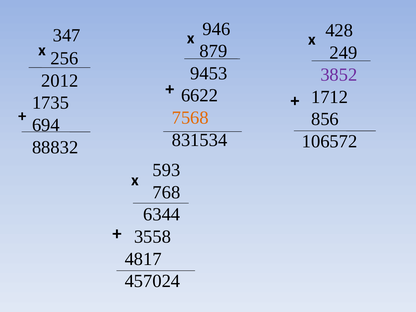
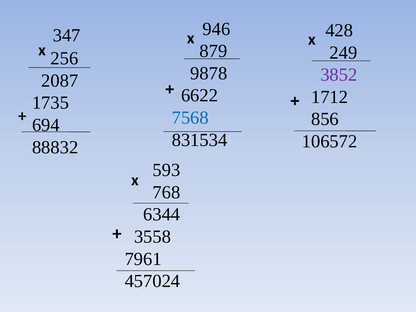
9453: 9453 -> 9878
2012: 2012 -> 2087
7568 colour: orange -> blue
4817: 4817 -> 7961
